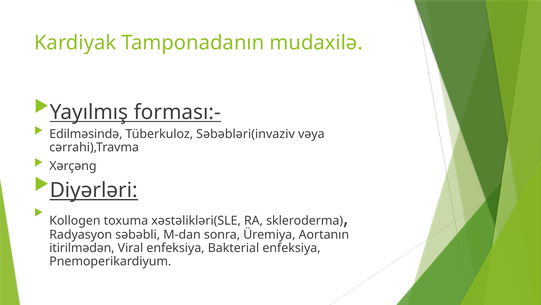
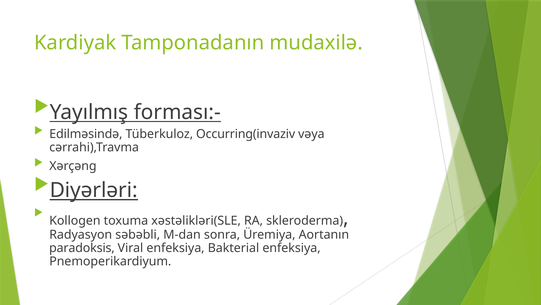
Səbəbləri(invaziv: Səbəbləri(invaziv -> Occurring(invaziv
itirilmədən: itirilmədən -> paradoksis
